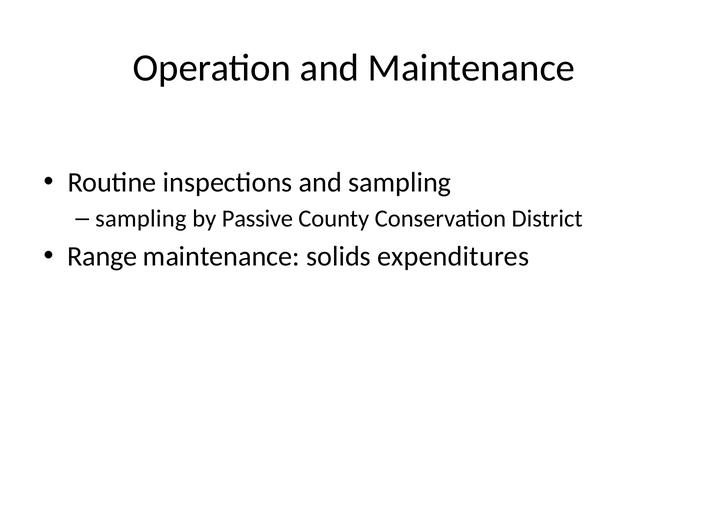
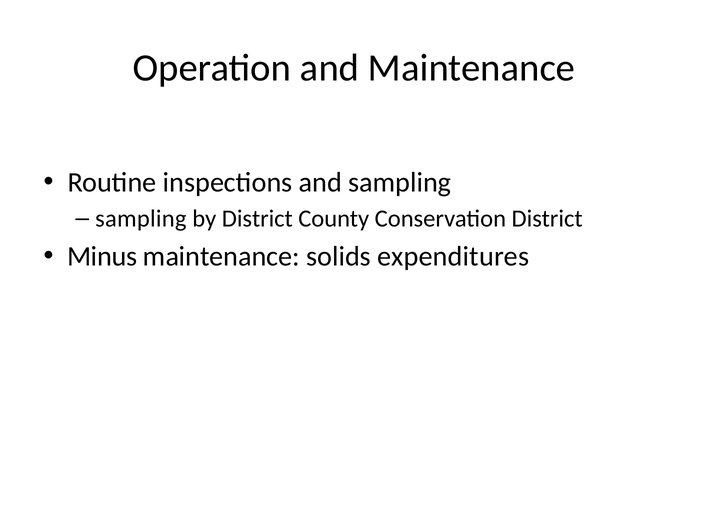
by Passive: Passive -> District
Range: Range -> Minus
